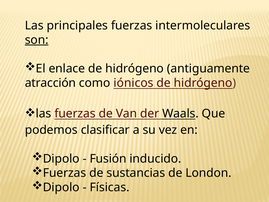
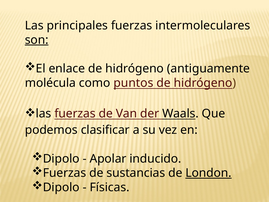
atracción: atracción -> molécula
iónicos: iónicos -> puntos
Fusión: Fusión -> Apolar
London underline: none -> present
